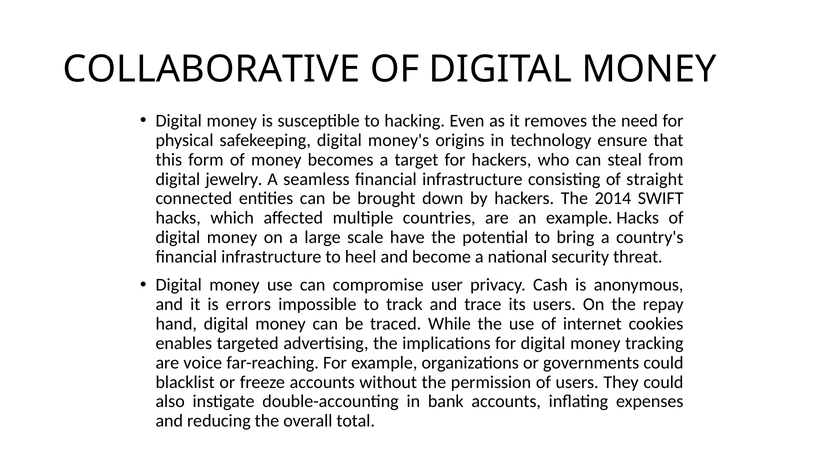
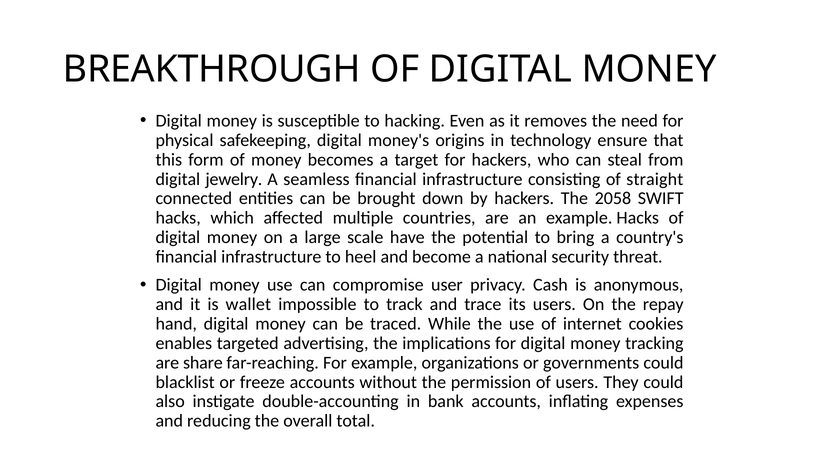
COLLABORATIVE: COLLABORATIVE -> BREAKTHROUGH
2014: 2014 -> 2058
errors: errors -> wallet
voice: voice -> share
